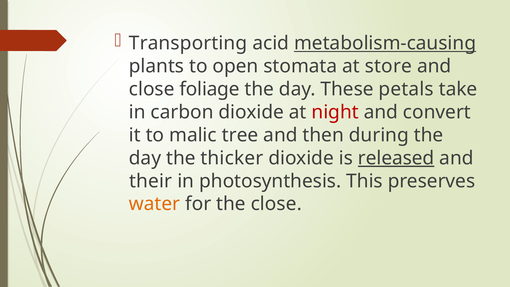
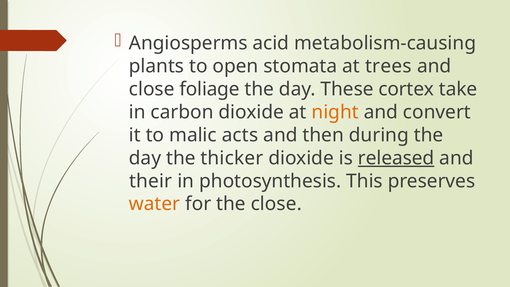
Transporting: Transporting -> Angiosperms
metabolism-causing underline: present -> none
store: store -> trees
petals: petals -> cortex
night colour: red -> orange
tree: tree -> acts
